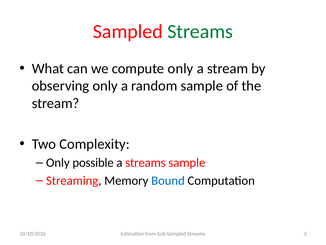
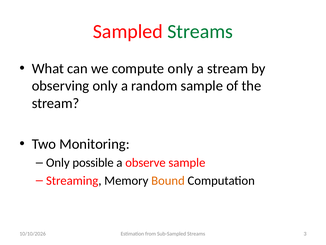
Complexity: Complexity -> Monitoring
a streams: streams -> observe
Bound colour: blue -> orange
